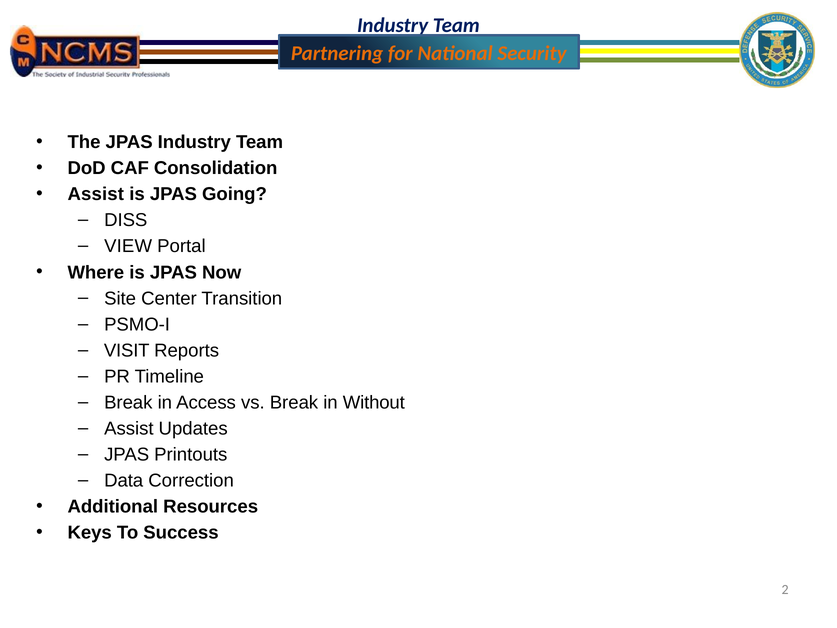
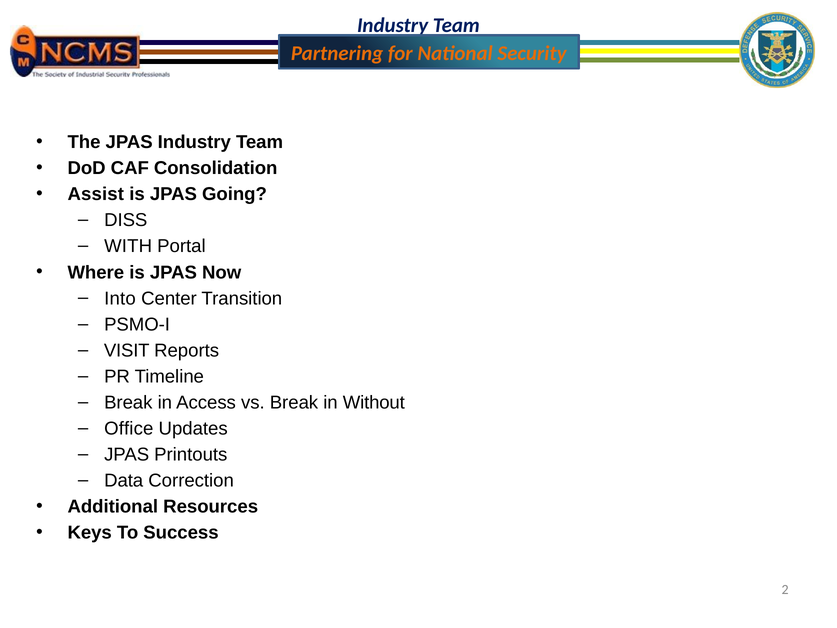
VIEW: VIEW -> WITH
Site: Site -> Into
Assist at (129, 428): Assist -> Office
